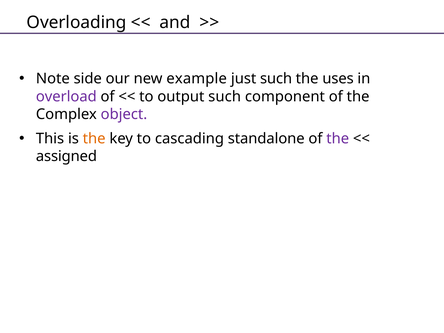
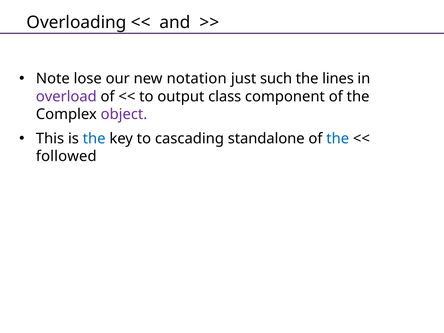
side: side -> lose
example: example -> notation
uses: uses -> lines
output such: such -> class
the at (94, 139) colour: orange -> blue
the at (338, 139) colour: purple -> blue
assigned: assigned -> followed
